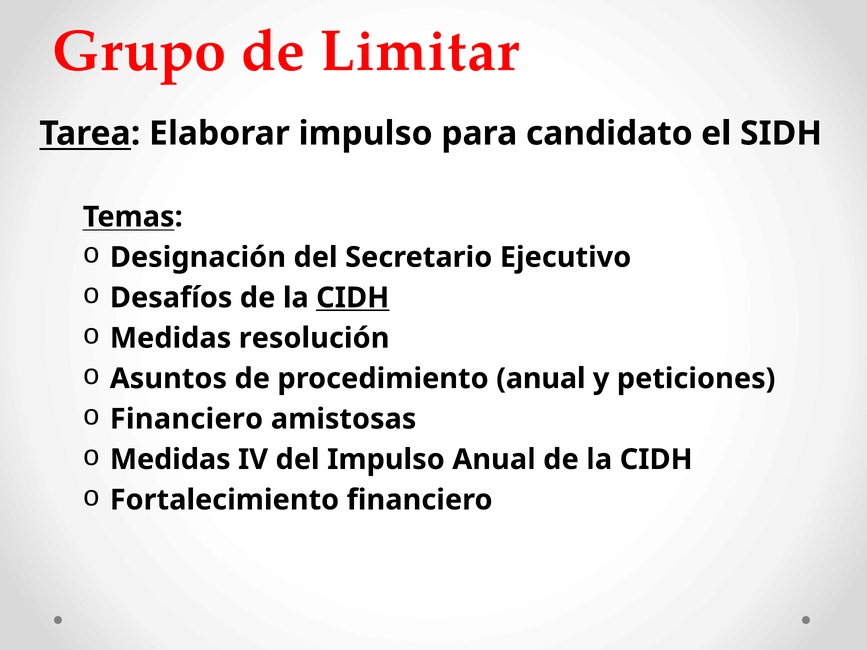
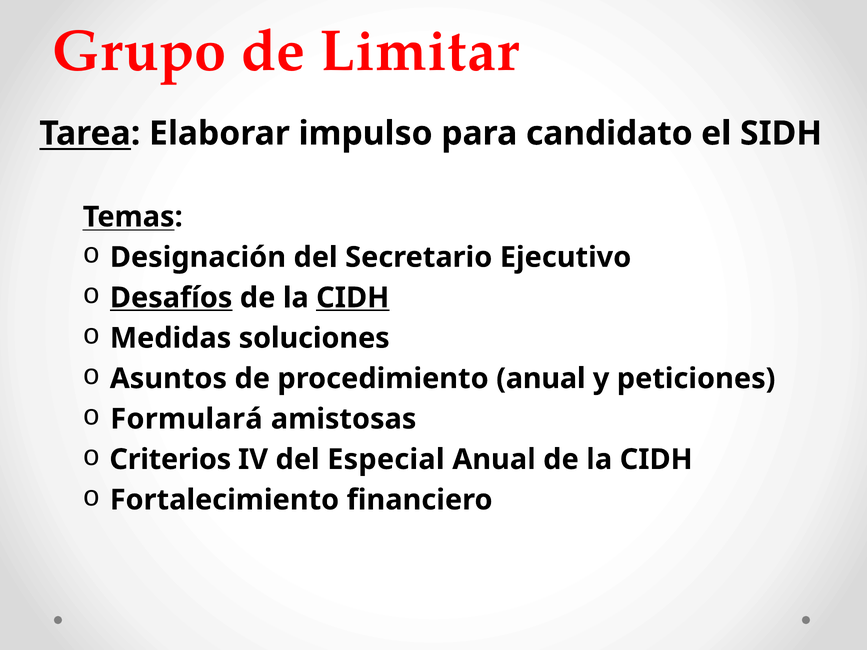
Desafíos underline: none -> present
resolución: resolución -> soluciones
Financiero at (186, 419): Financiero -> Formulará
Medidas at (170, 460): Medidas -> Criterios
del Impulso: Impulso -> Especial
